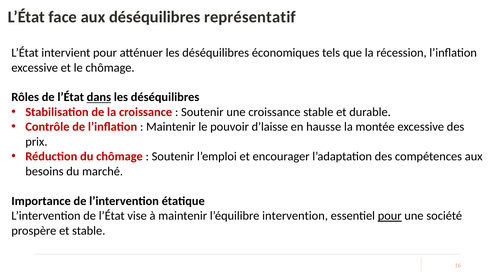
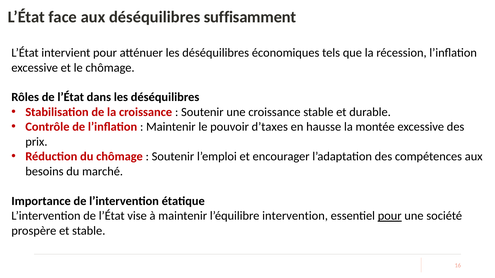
représentatif: représentatif -> suffisamment
dans underline: present -> none
d’laisse: d’laisse -> d’taxes
